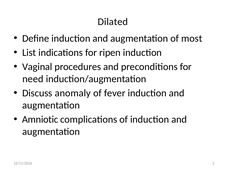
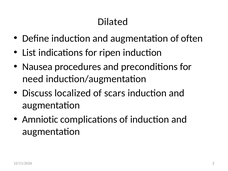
most: most -> often
Vaginal: Vaginal -> Nausea
anomaly: anomaly -> localized
fever: fever -> scars
